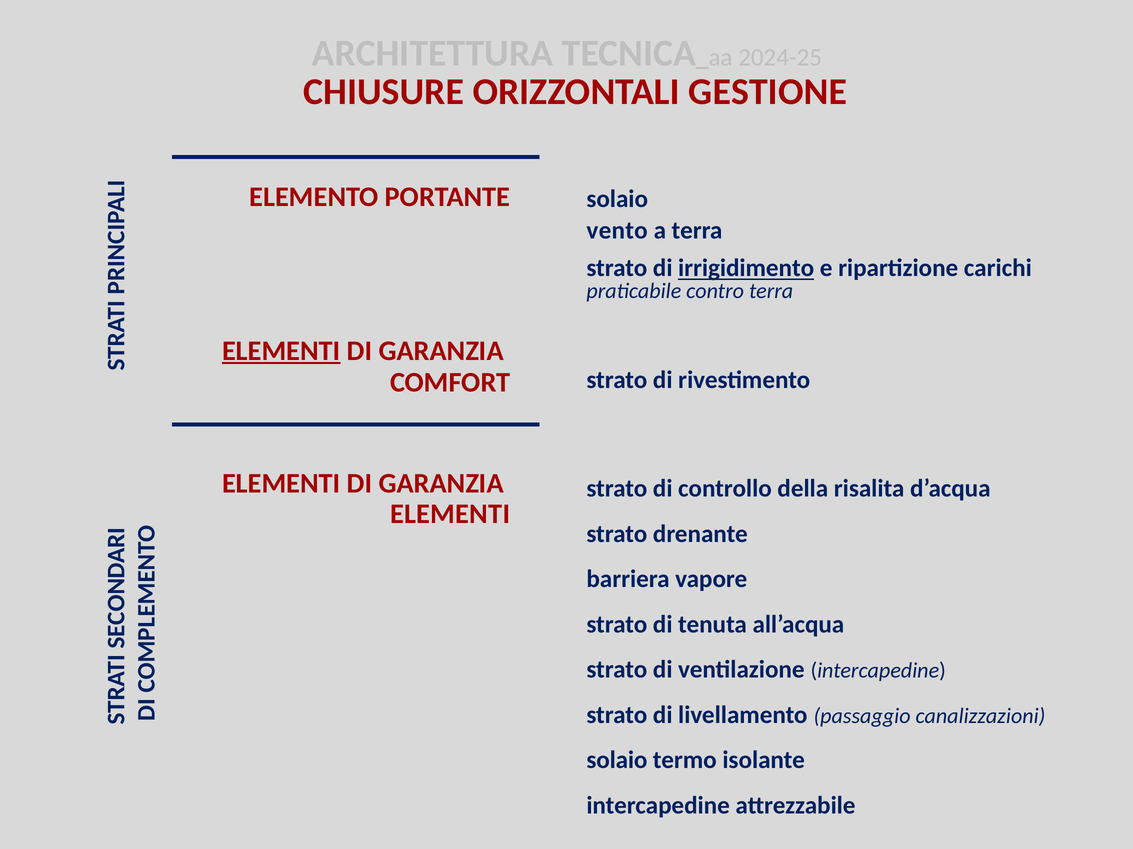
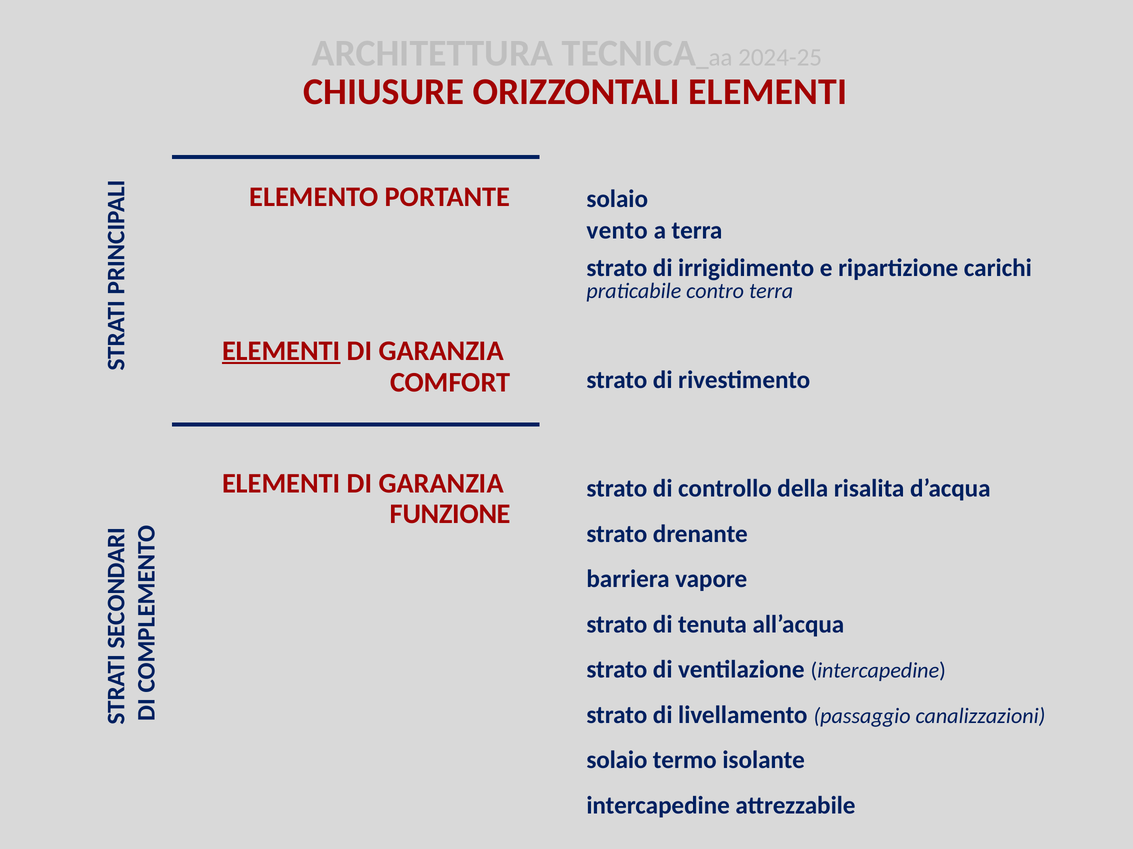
ORIZZONTALI GESTIONE: GESTIONE -> ELEMENTI
irrigidimento underline: present -> none
ELEMENTI at (450, 515): ELEMENTI -> FUNZIONE
